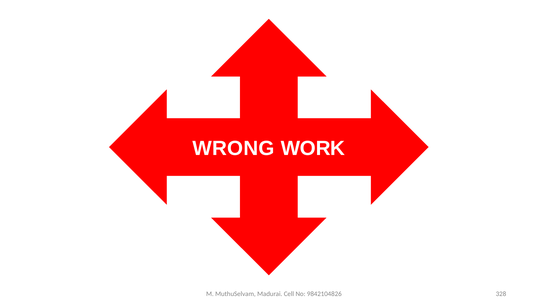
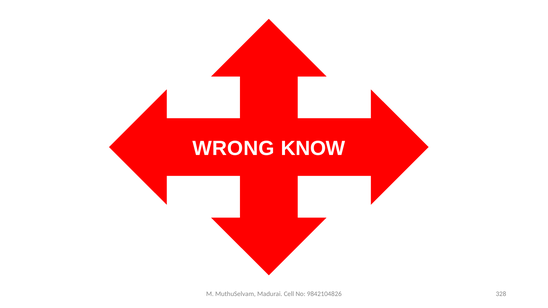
WORK: WORK -> KNOW
